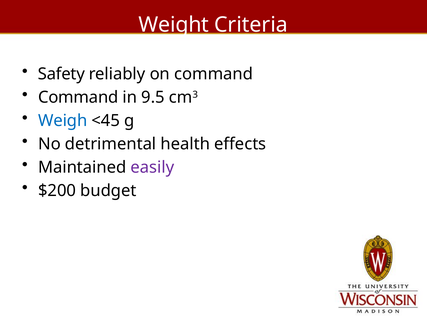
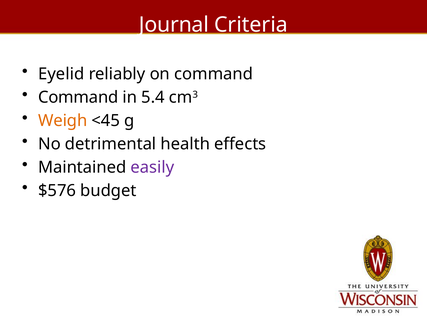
Weight: Weight -> Journal
Safety: Safety -> Eyelid
9.5: 9.5 -> 5.4
Weigh colour: blue -> orange
$200: $200 -> $576
